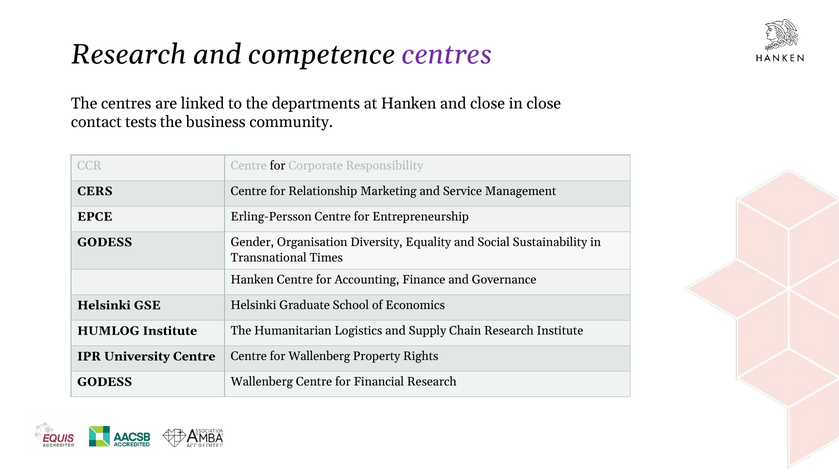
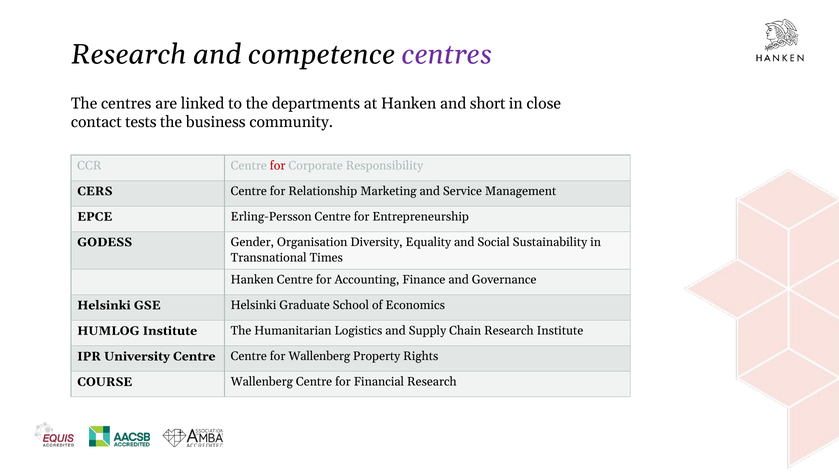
and close: close -> short
for at (278, 166) colour: black -> red
GODESS at (105, 382): GODESS -> COURSE
